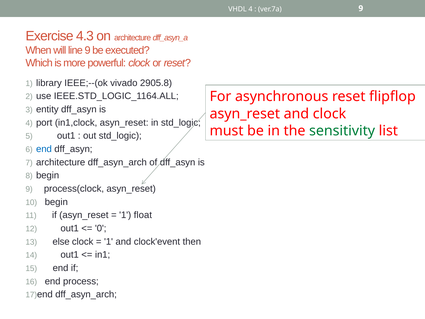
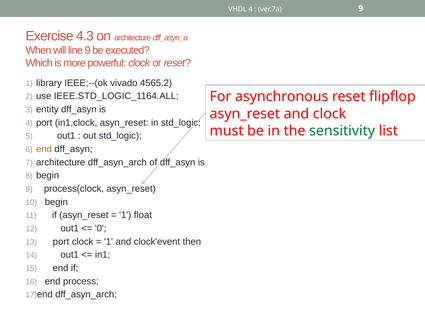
2905.8: 2905.8 -> 4565.2
end at (44, 149) colour: blue -> orange
else at (61, 241): else -> port
